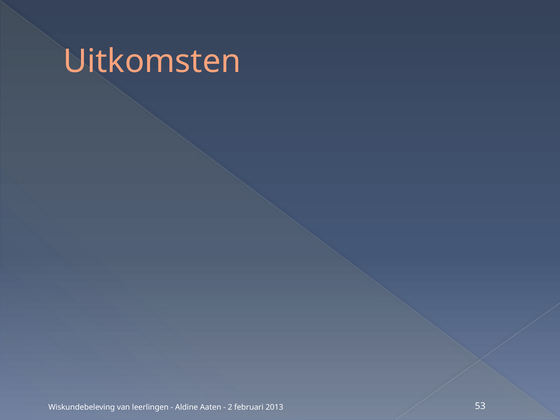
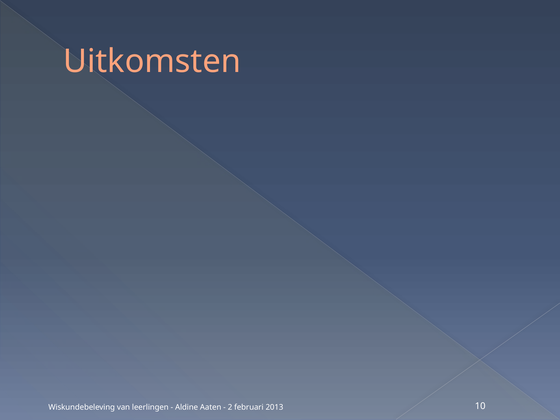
53: 53 -> 10
